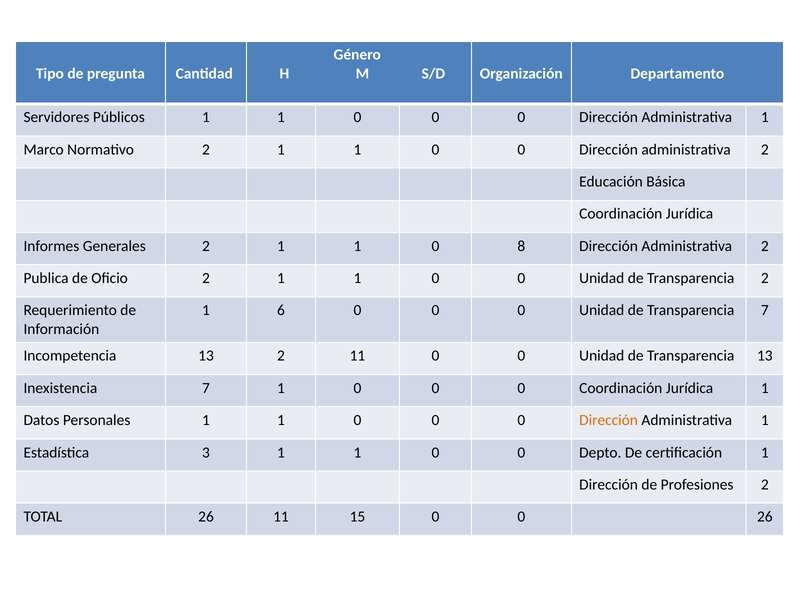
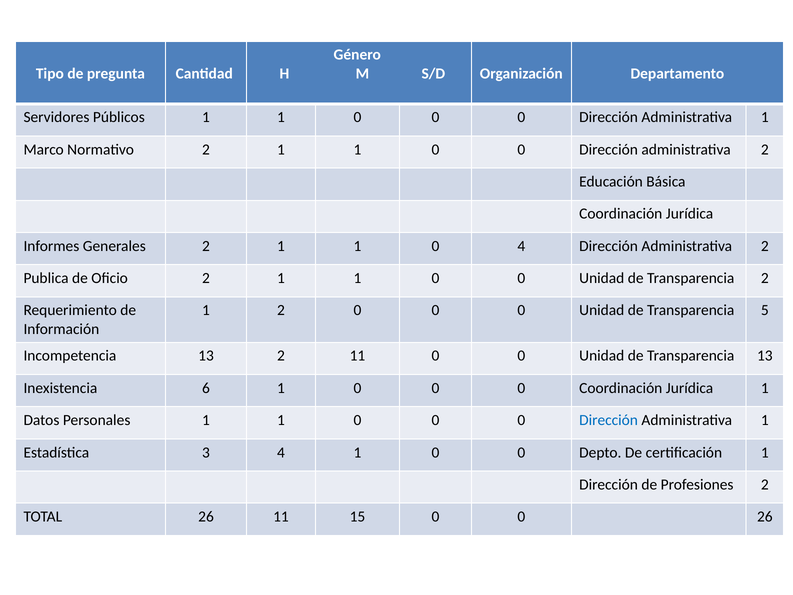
0 8: 8 -> 4
1 6: 6 -> 2
Transparencia 7: 7 -> 5
Inexistencia 7: 7 -> 6
Dirección at (609, 420) colour: orange -> blue
3 1: 1 -> 4
